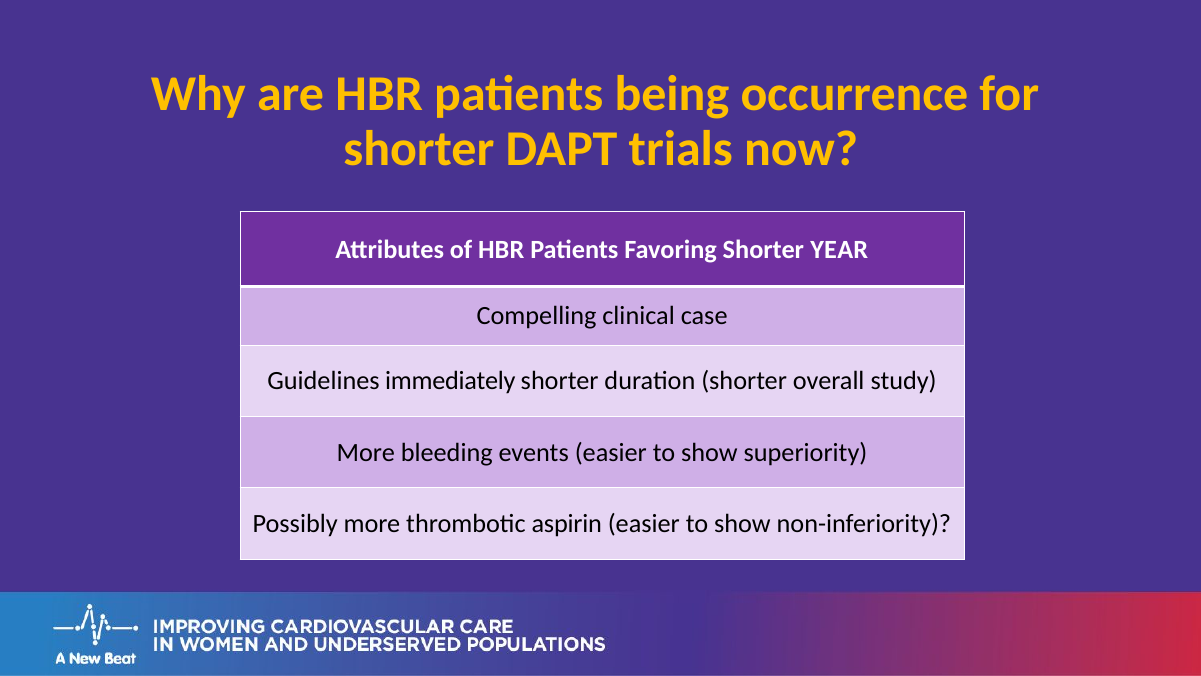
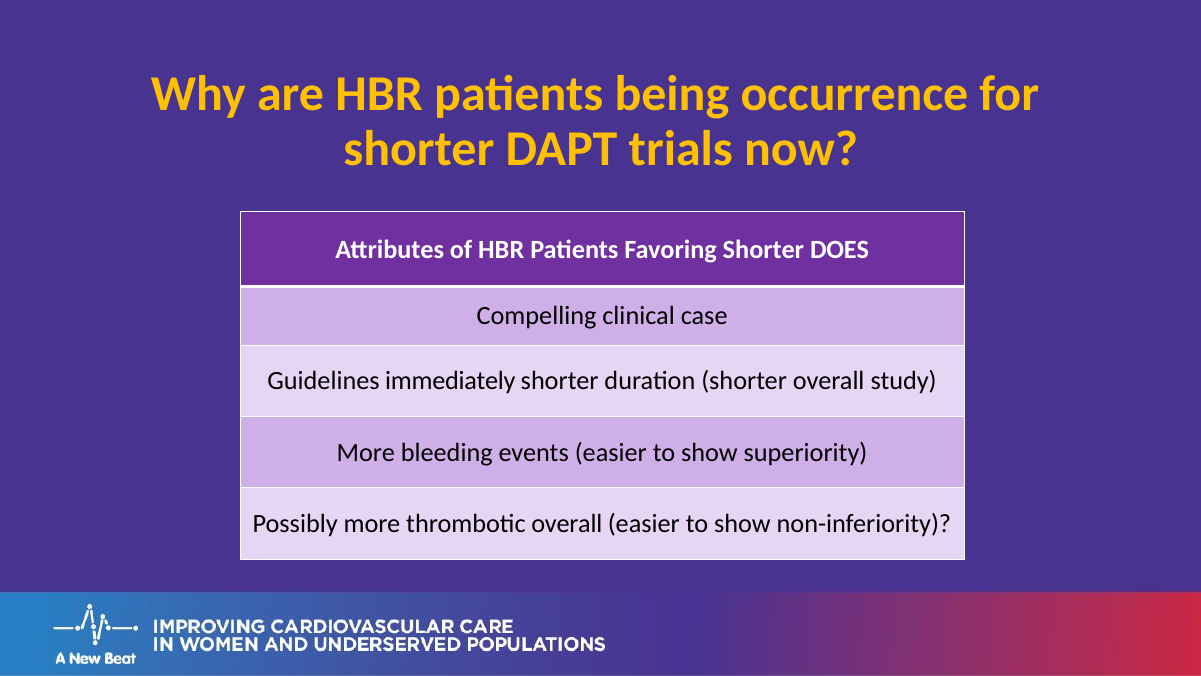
YEAR: YEAR -> DOES
thrombotic aspirin: aspirin -> overall
